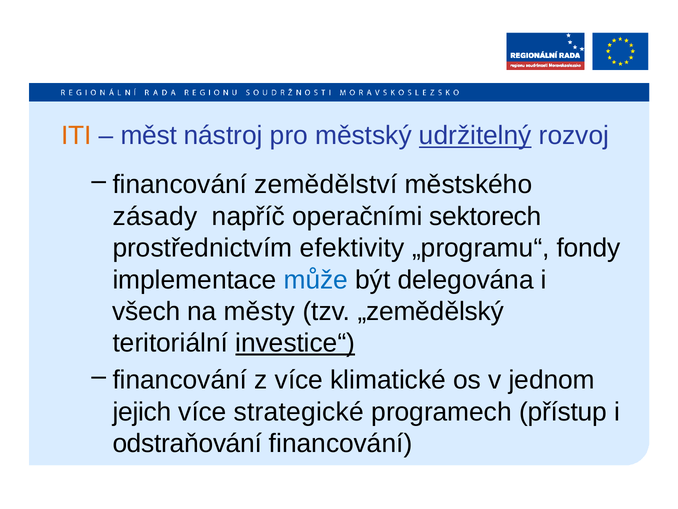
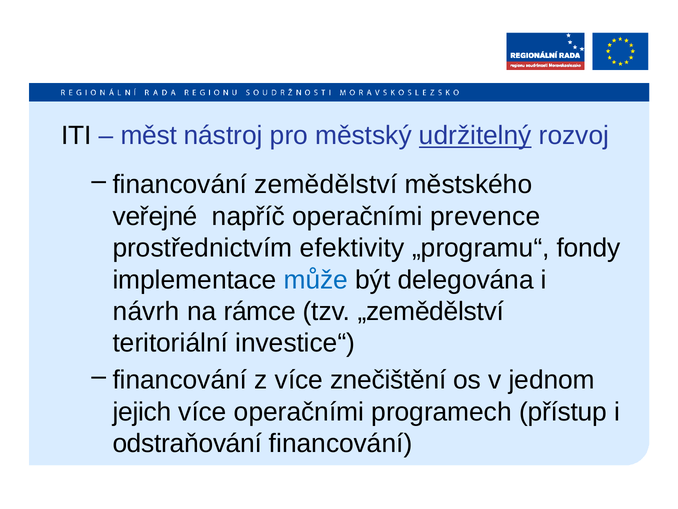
ITI colour: orange -> black
zásady: zásady -> veřejné
sektorech: sektorech -> prevence
všech: všech -> návrh
městy: městy -> rámce
„zemědělský: „zemědělský -> „zemědělství
investice“ underline: present -> none
klimatické: klimatické -> znečištění
více strategické: strategické -> operačními
